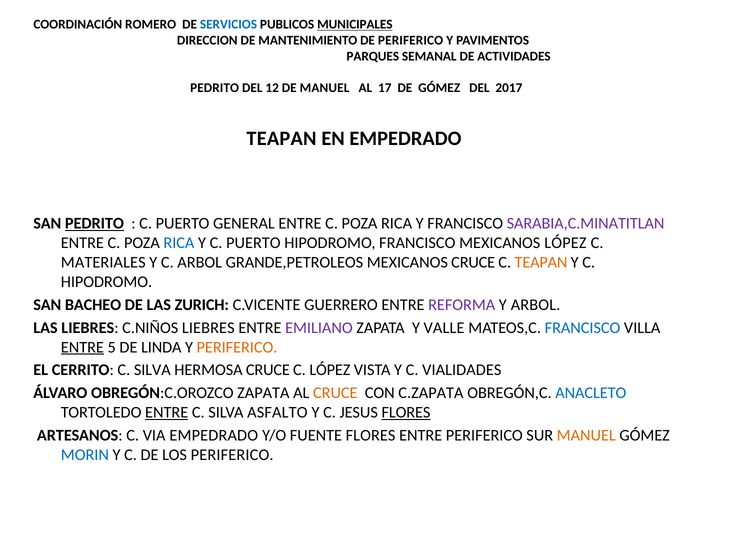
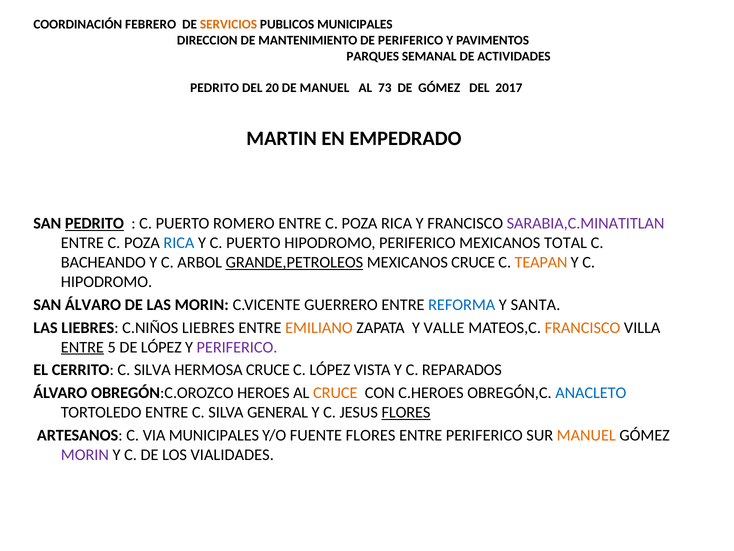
ROMERO: ROMERO -> FEBRERO
SERVICIOS colour: blue -> orange
MUNICIPALES at (355, 24) underline: present -> none
12: 12 -> 20
17: 17 -> 73
TEAPAN at (281, 138): TEAPAN -> MARTIN
GENERAL: GENERAL -> ROMERO
HIPODROMO FRANCISCO: FRANCISCO -> PERIFERICO
MEXICANOS LÓPEZ: LÓPEZ -> TOTAL
MATERIALES: MATERIALES -> BACHEANDO
GRANDE,PETROLEOS underline: none -> present
SAN BACHEO: BACHEO -> ÁLVARO
LAS ZURICH: ZURICH -> MORIN
REFORMA colour: purple -> blue
Y ARBOL: ARBOL -> SANTA
EMILIANO colour: purple -> orange
FRANCISCO at (583, 327) colour: blue -> orange
DE LINDA: LINDA -> LÓPEZ
PERIFERICO at (237, 347) colour: orange -> purple
VIALIDADES: VIALIDADES -> REPARADOS
OBREGÓN:C.OROZCO ZAPATA: ZAPATA -> HEROES
C.ZAPATA: C.ZAPATA -> C.HEROES
ENTRE at (167, 412) underline: present -> none
ASFALTO: ASFALTO -> GENERAL
VIA EMPEDRADO: EMPEDRADO -> MUNICIPALES
MORIN at (85, 454) colour: blue -> purple
LOS PERIFERICO: PERIFERICO -> VIALIDADES
